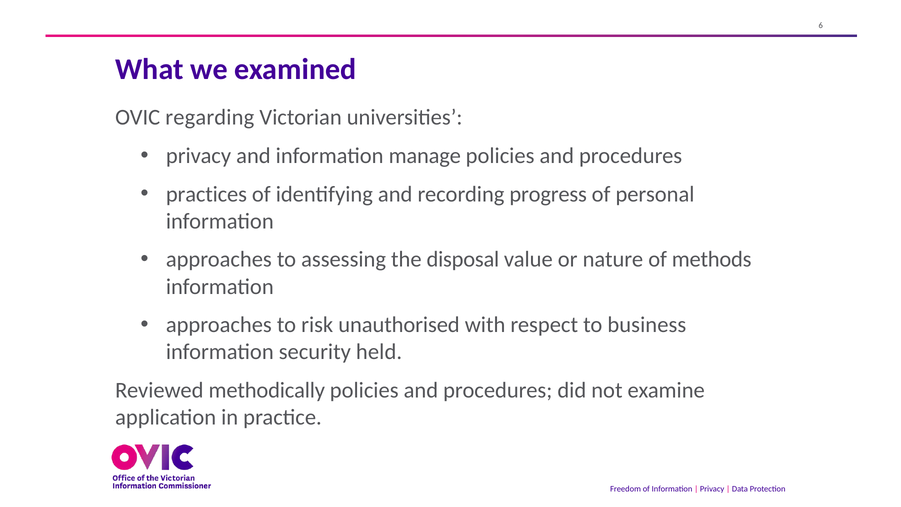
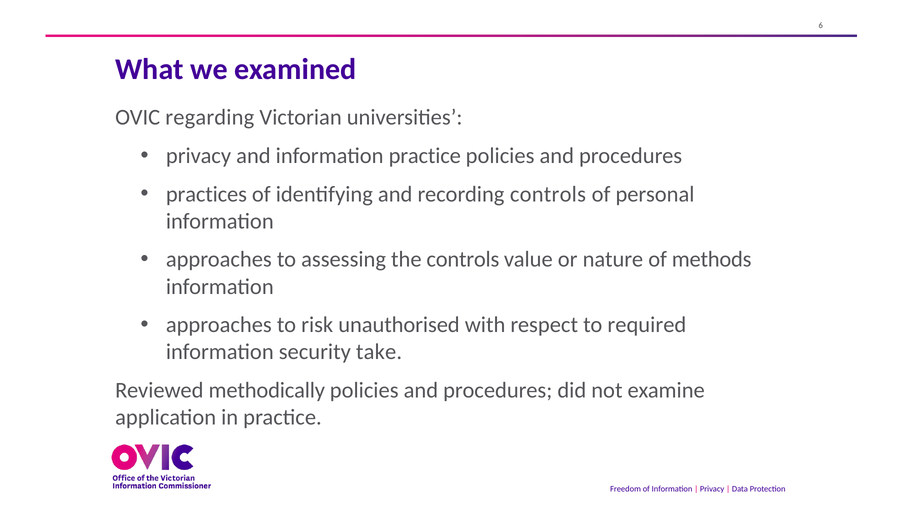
information manage: manage -> practice
recording progress: progress -> controls
the disposal: disposal -> controls
business: business -> required
held: held -> take
